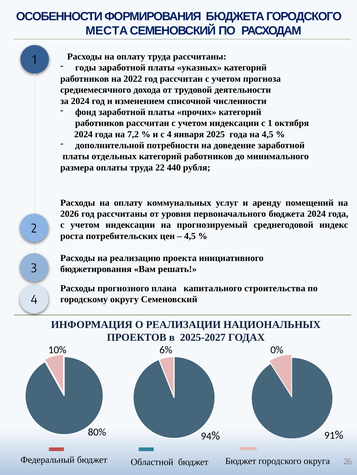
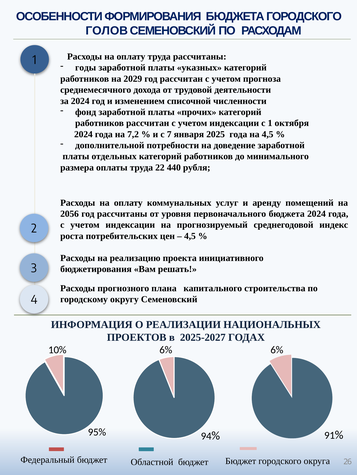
МЕСТА: МЕСТА -> ГОЛОВ
2022: 2022 -> 2029
с 4: 4 -> 7
2026: 2026 -> 2056
0% at (277, 351): 0% -> 6%
80%: 80% -> 95%
